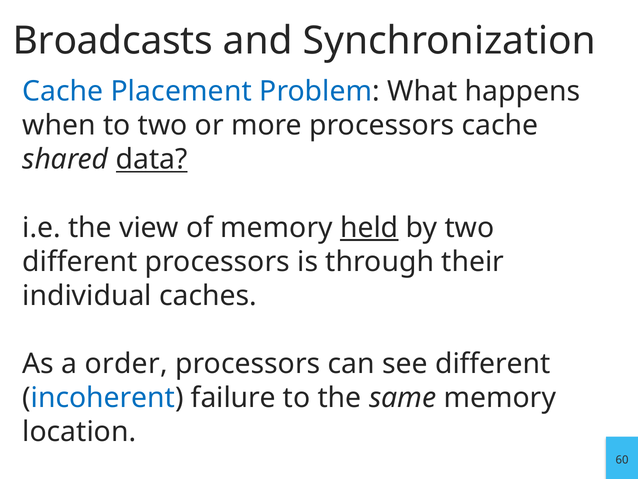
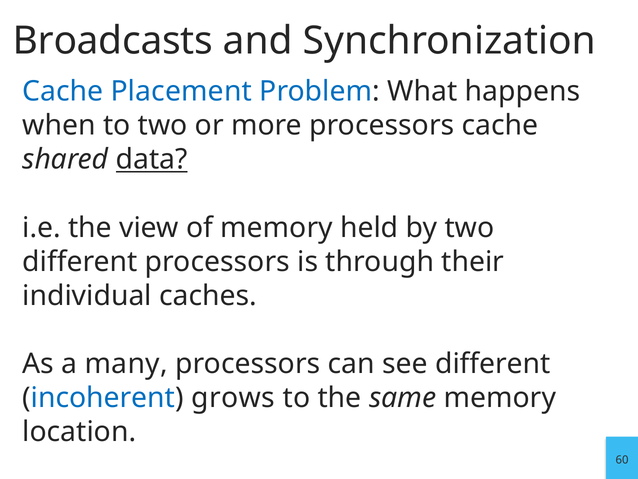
held underline: present -> none
order: order -> many
failure: failure -> grows
